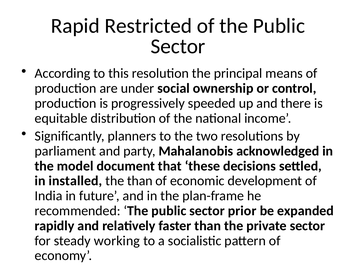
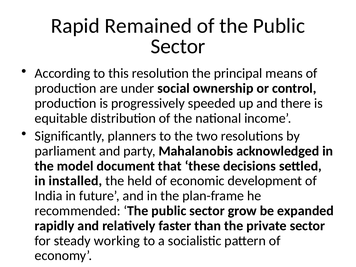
Restricted: Restricted -> Remained
the than: than -> held
prior: prior -> grow
